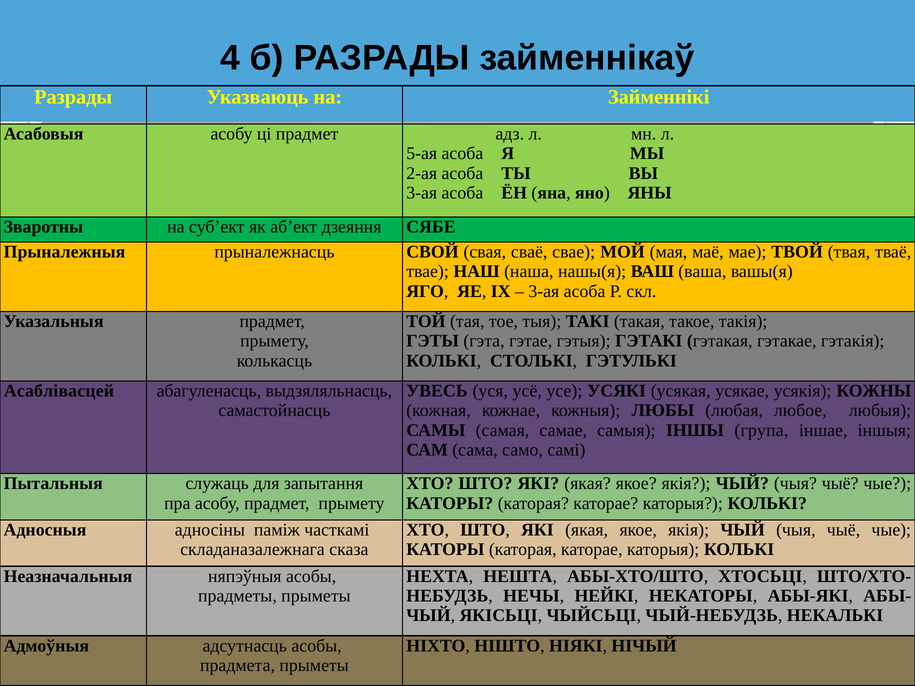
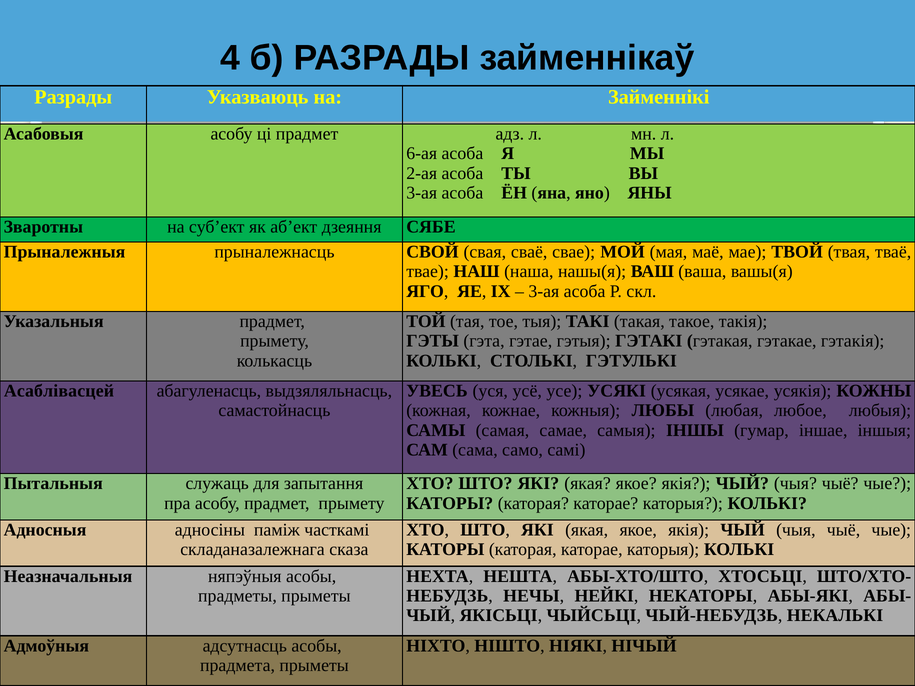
5-ая: 5-ая -> 6-ая
група: група -> гумар
